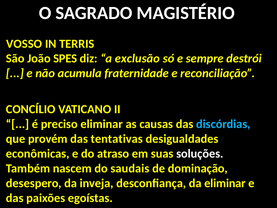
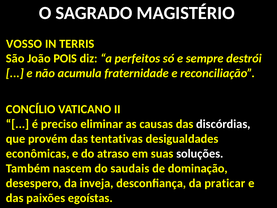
SPES: SPES -> POIS
exclusão: exclusão -> perfeitos
discórdias colour: light blue -> white
da eliminar: eliminar -> praticar
